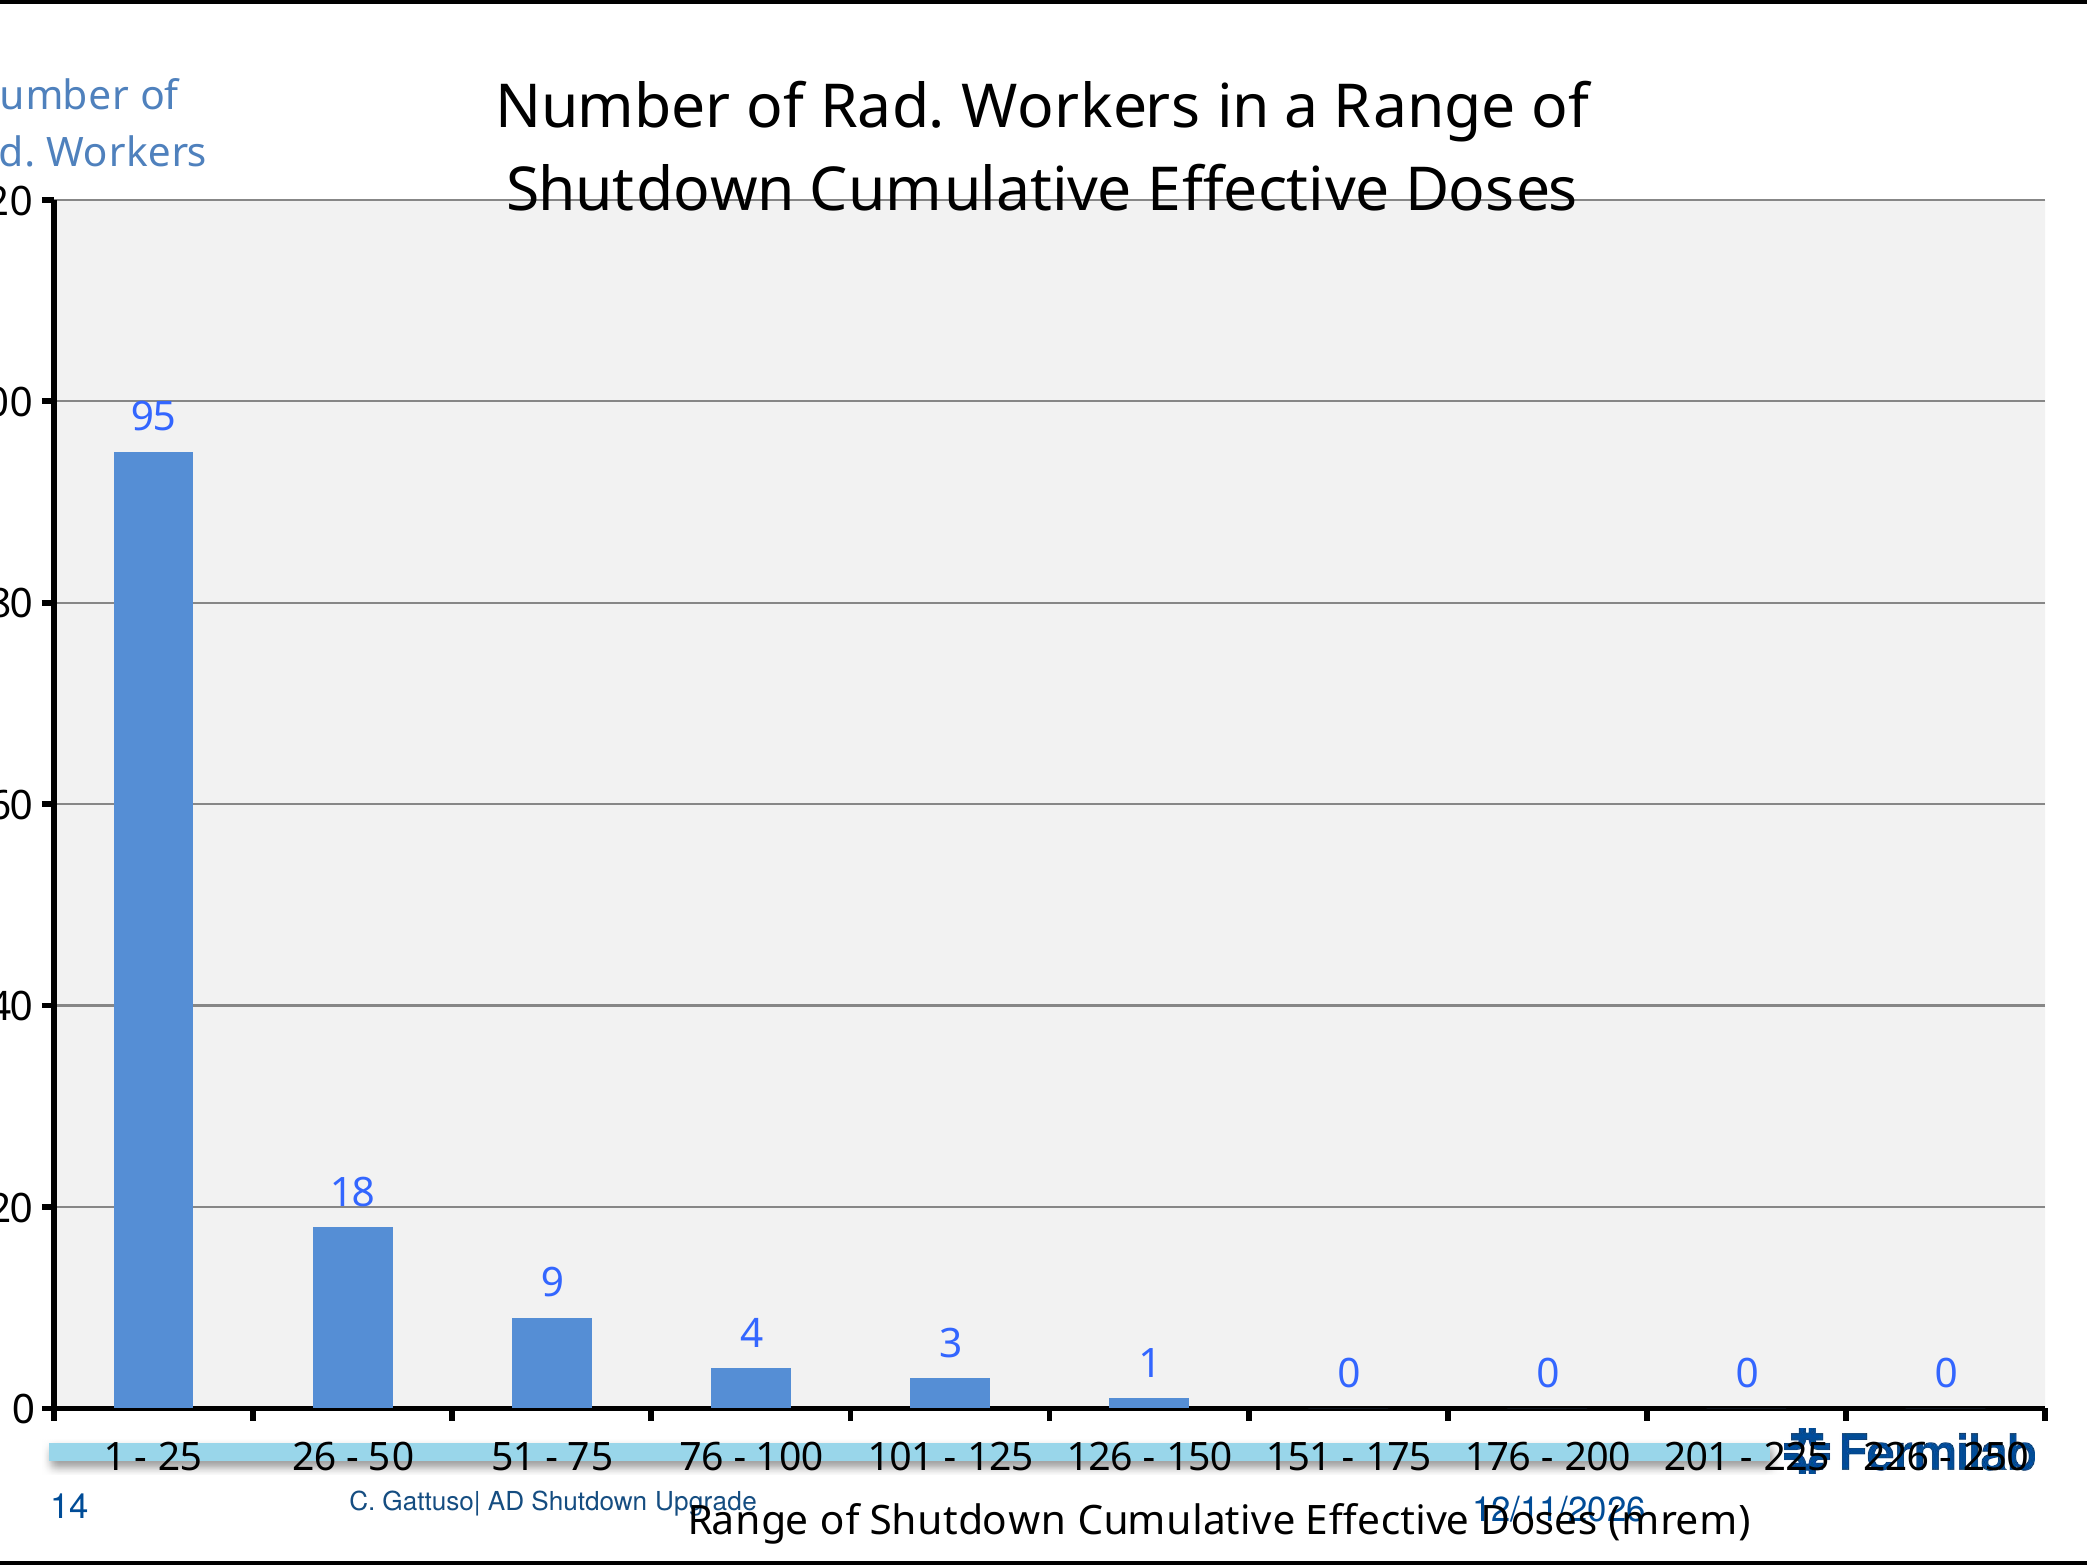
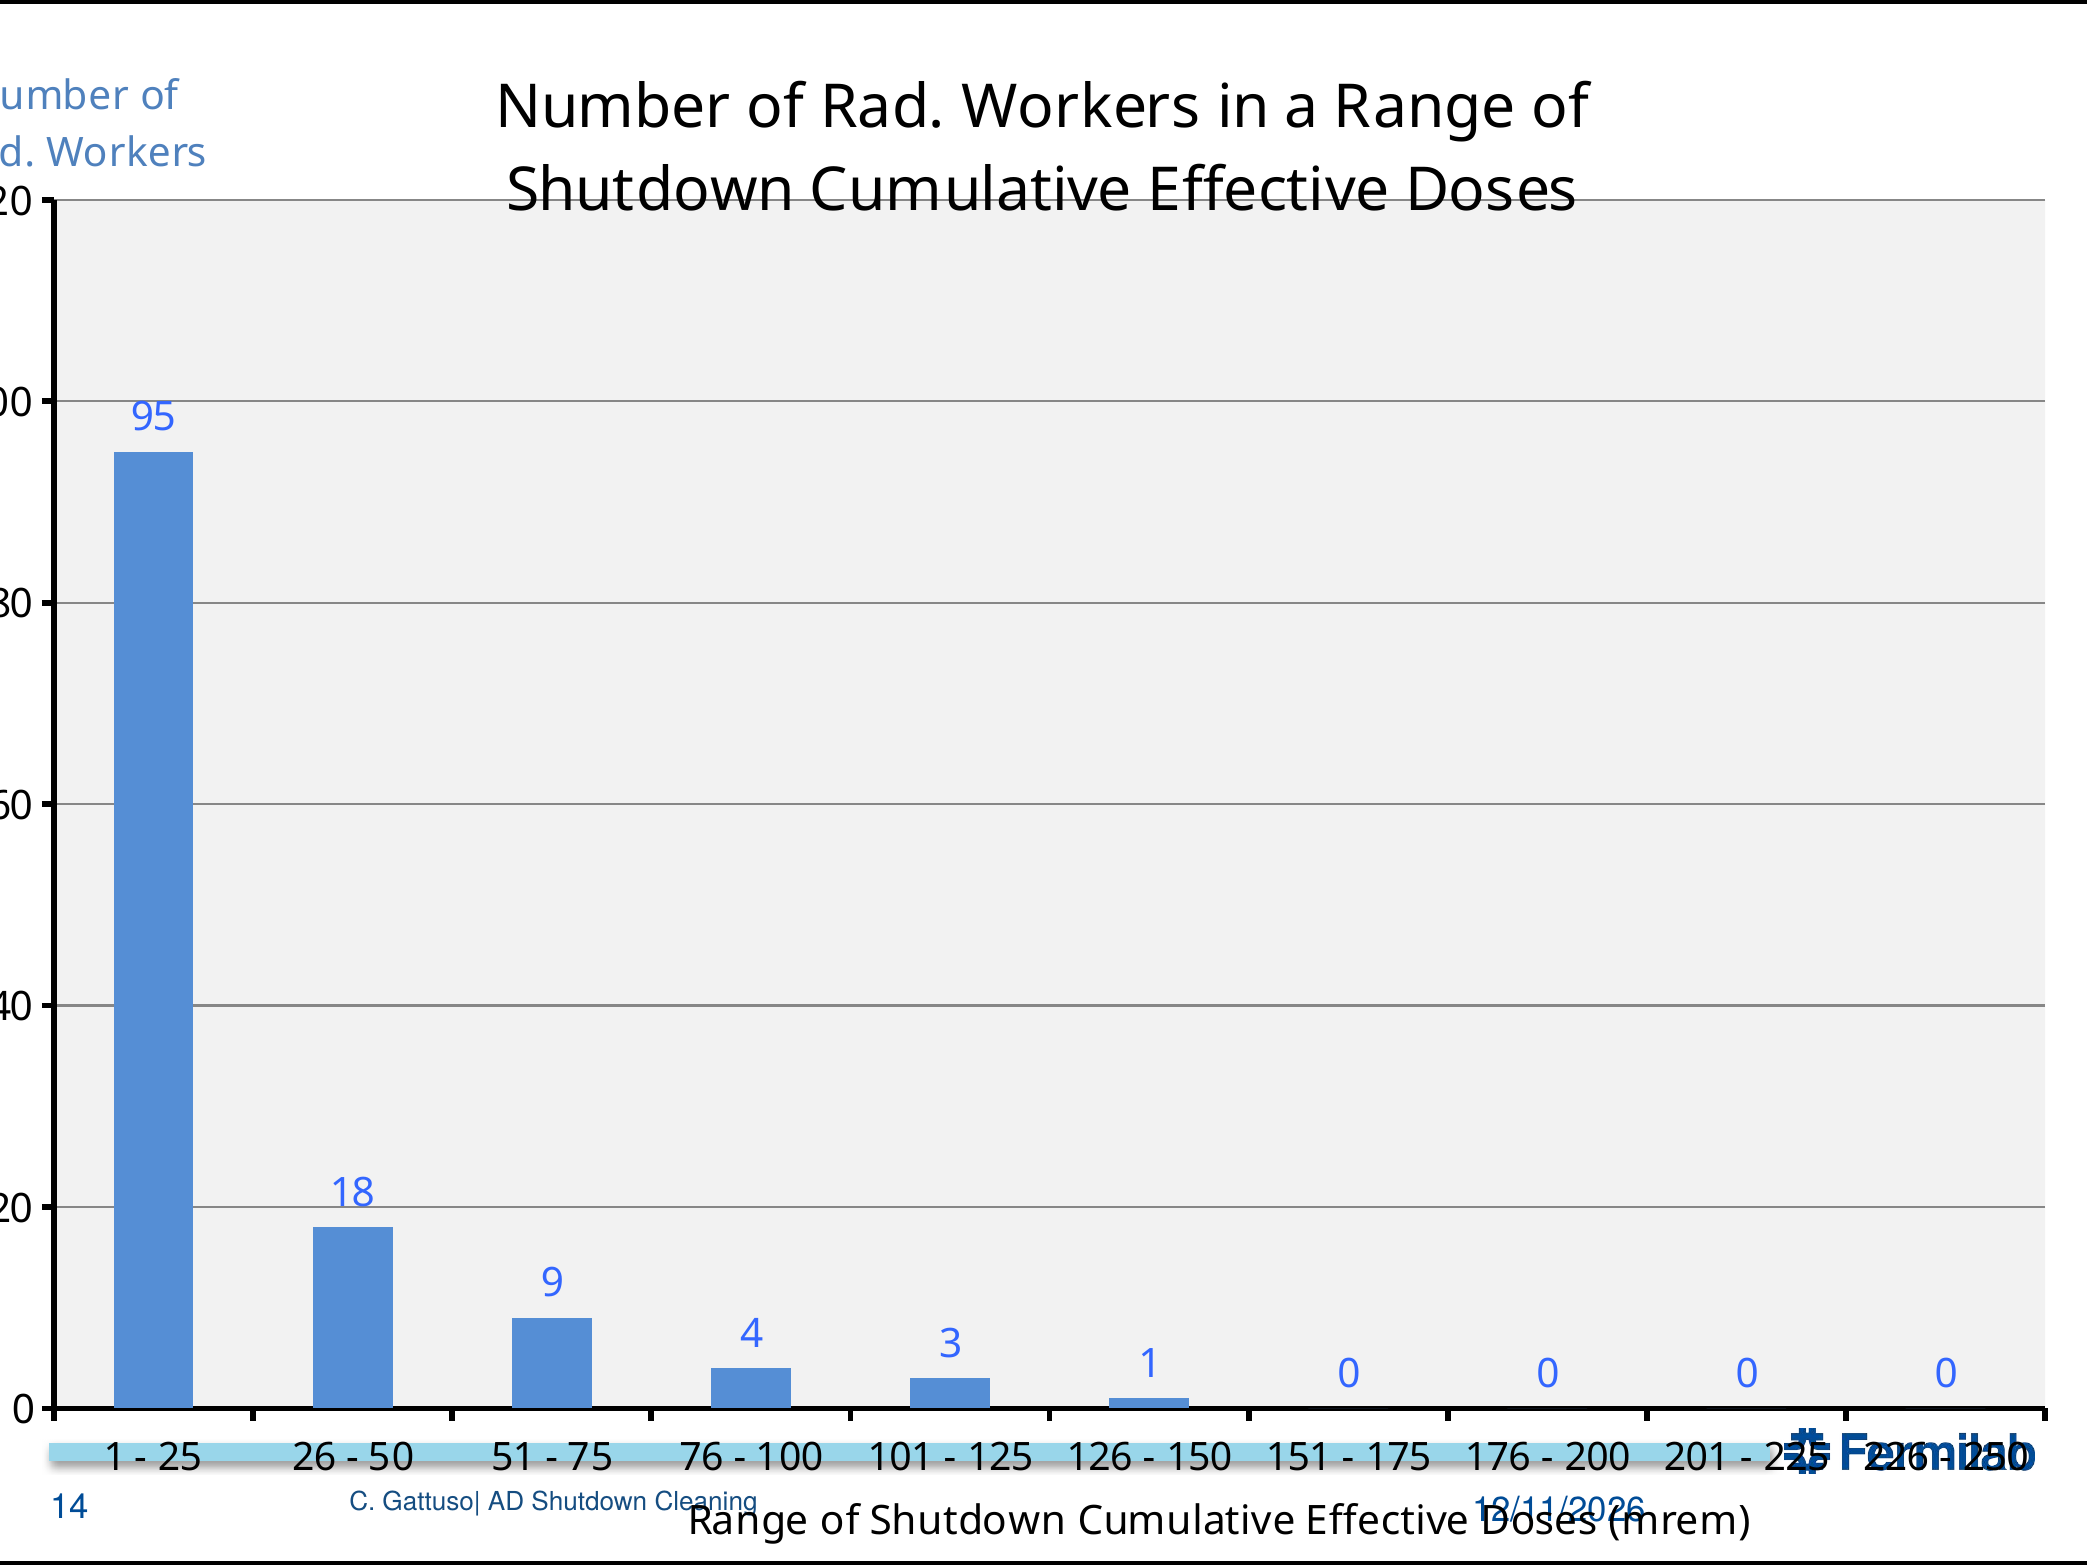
Upgrade: Upgrade -> Cleaning
